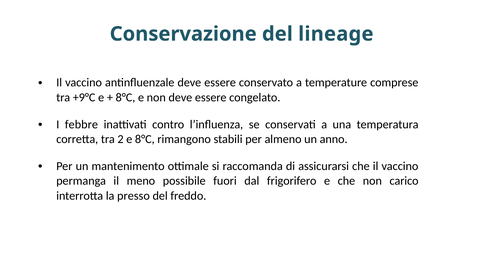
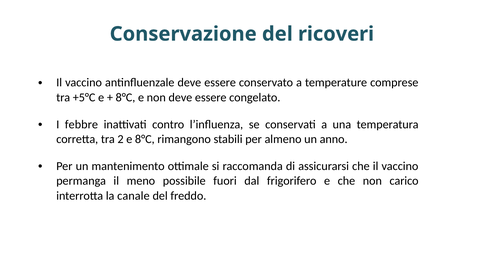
lineage: lineage -> ricoveri
+9°C: +9°C -> +5°C
presso: presso -> canale
